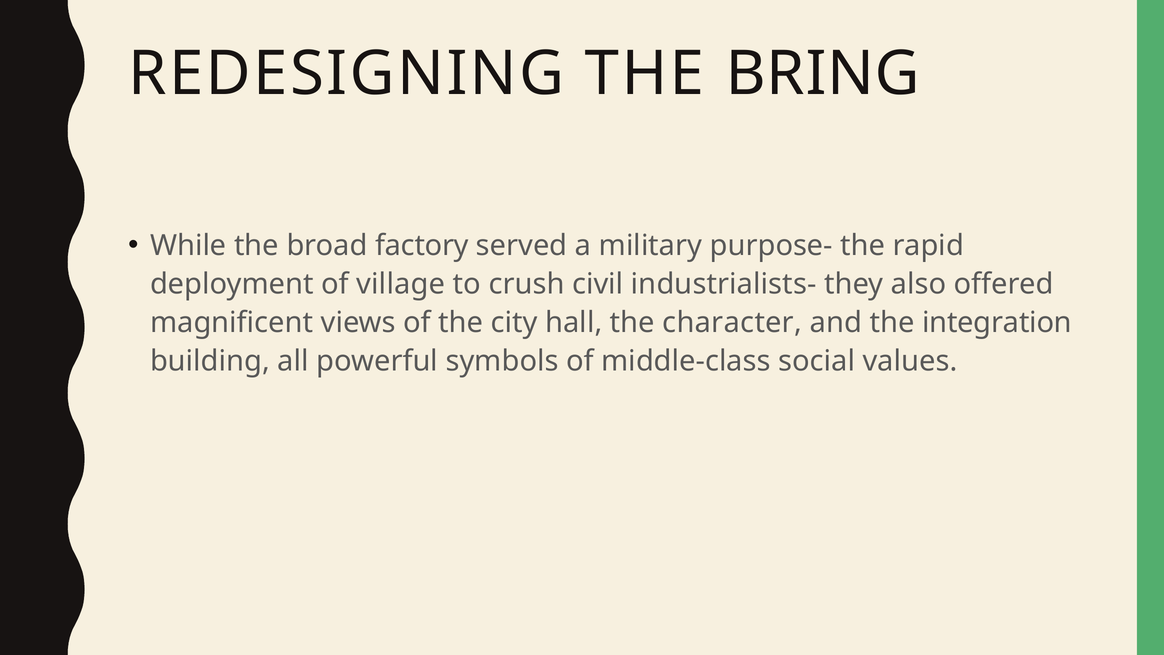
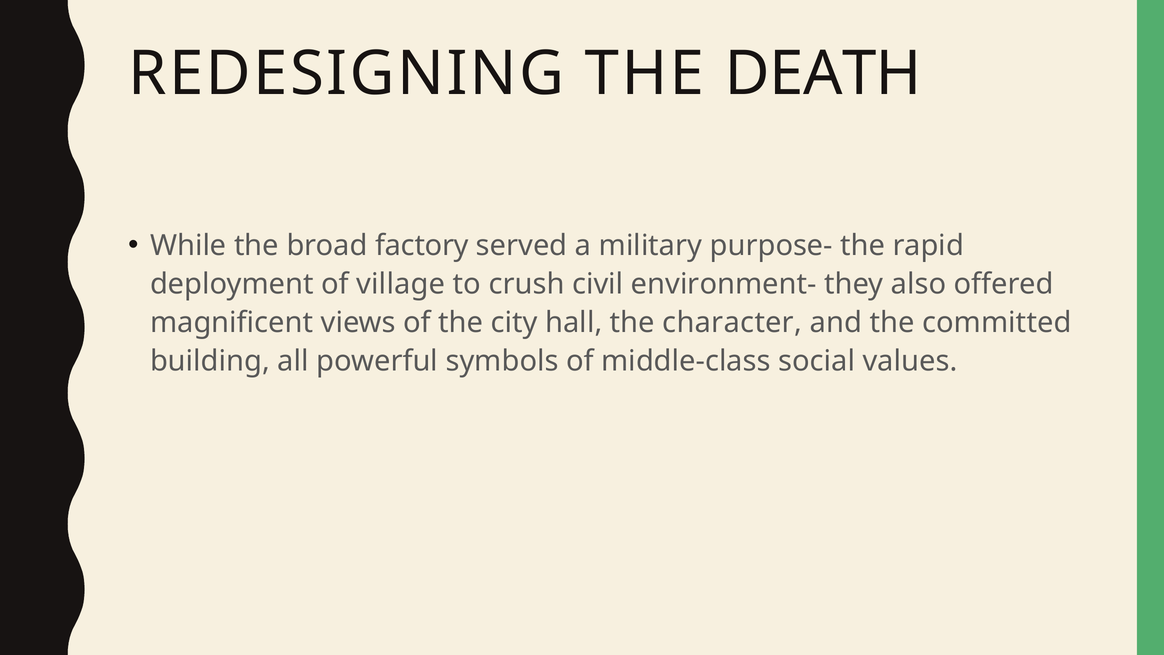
BRING: BRING -> DEATH
industrialists-: industrialists- -> environment-
integration: integration -> committed
